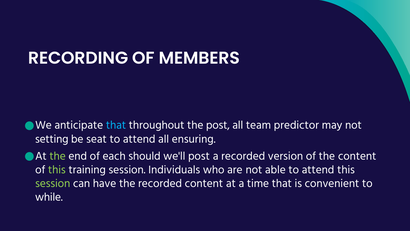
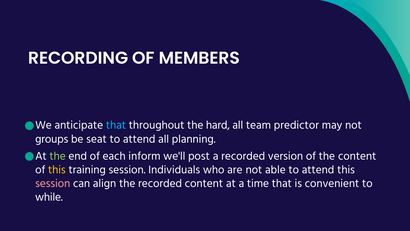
the post: post -> hard
setting: setting -> groups
ensuring: ensuring -> planning
should: should -> inform
this at (57, 169) colour: light green -> yellow
session at (53, 183) colour: light green -> pink
have: have -> align
